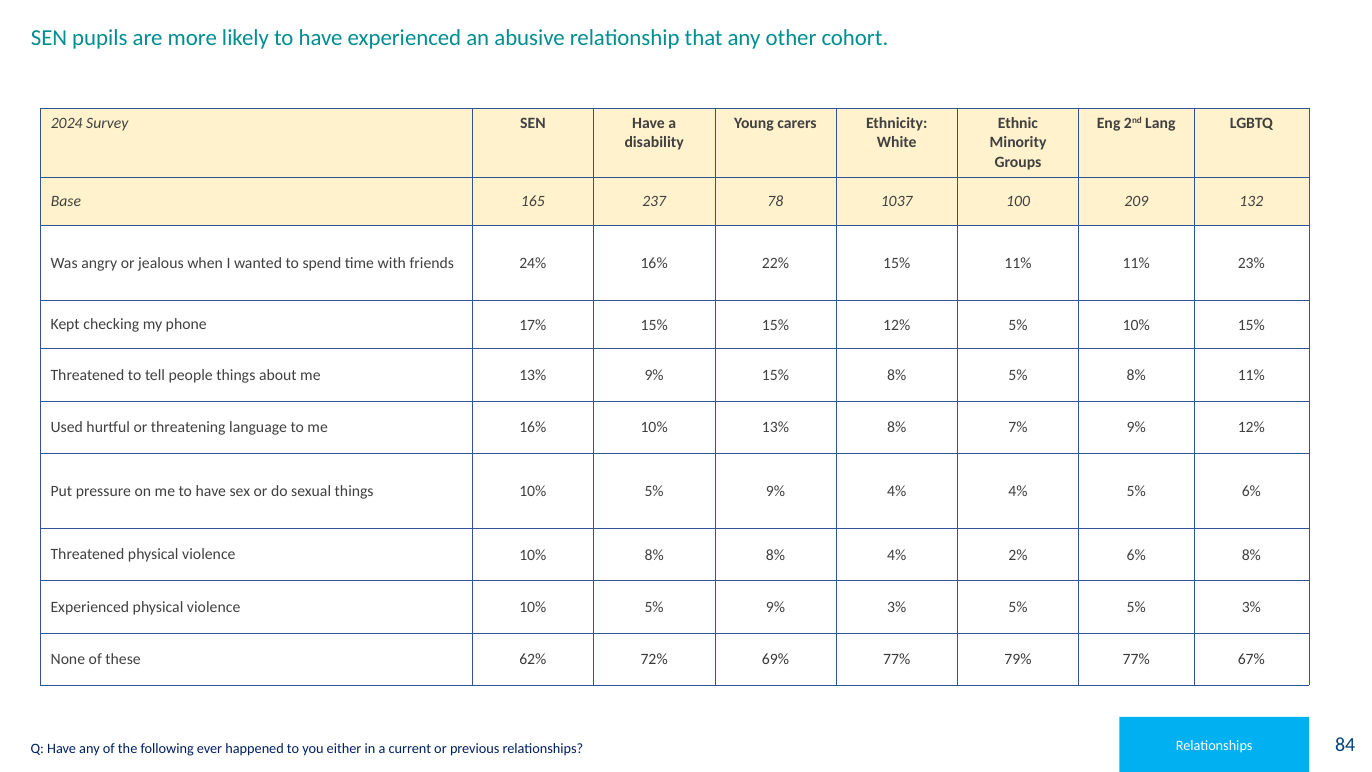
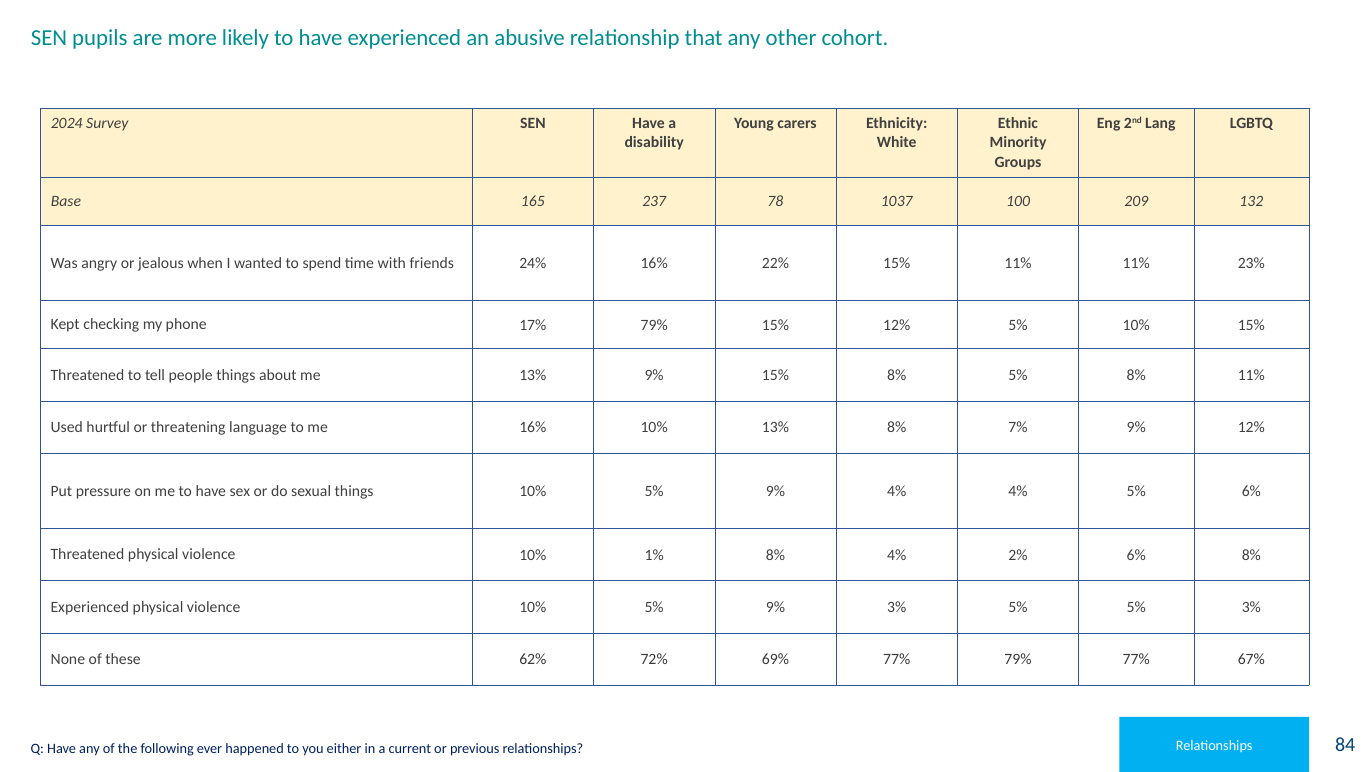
17% 15%: 15% -> 79%
10% 8%: 8% -> 1%
